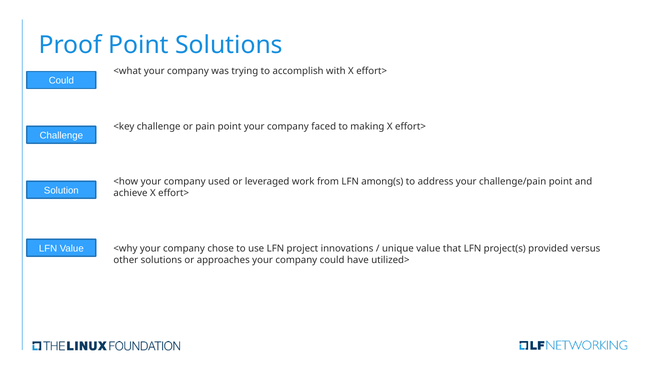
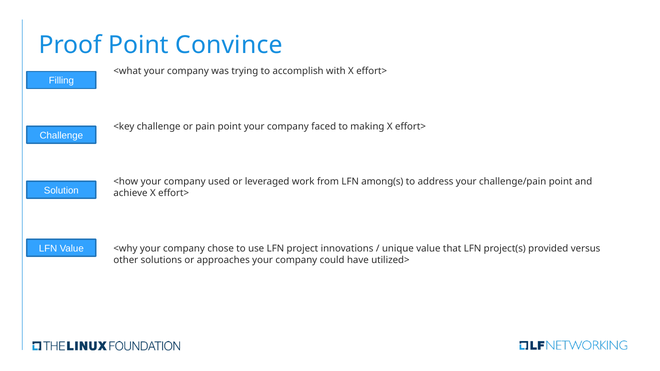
Point Solutions: Solutions -> Convince
Could at (61, 81): Could -> Filling
